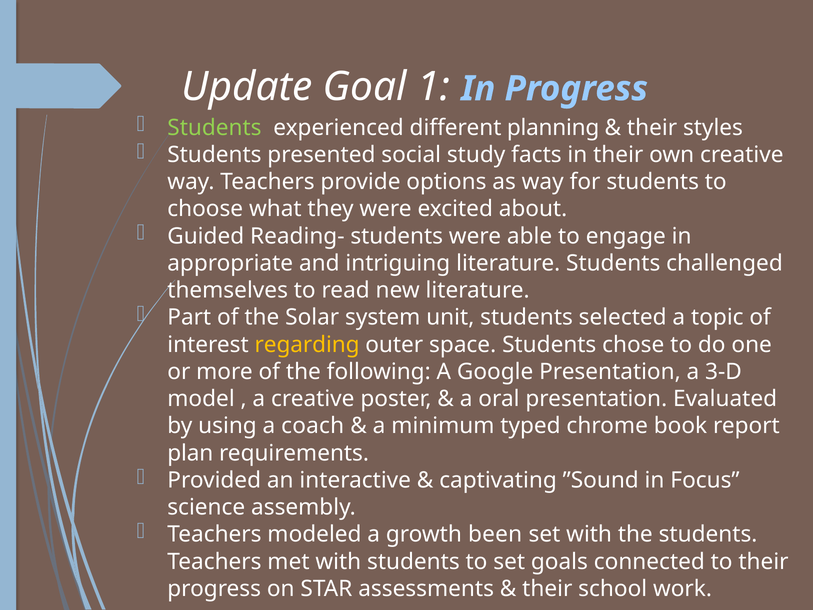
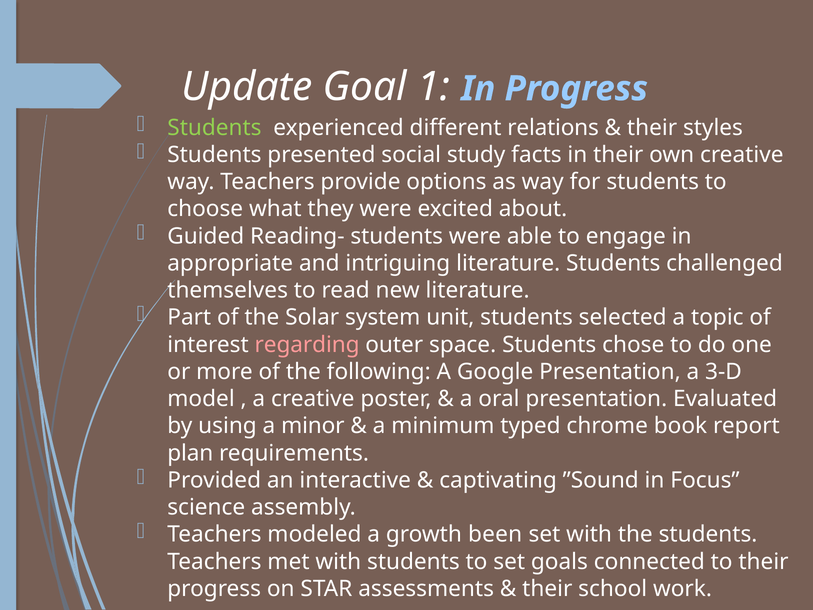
planning: planning -> relations
regarding colour: yellow -> pink
coach: coach -> minor
